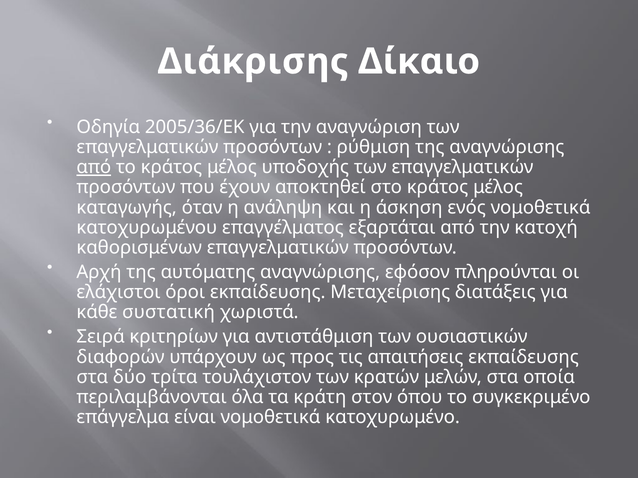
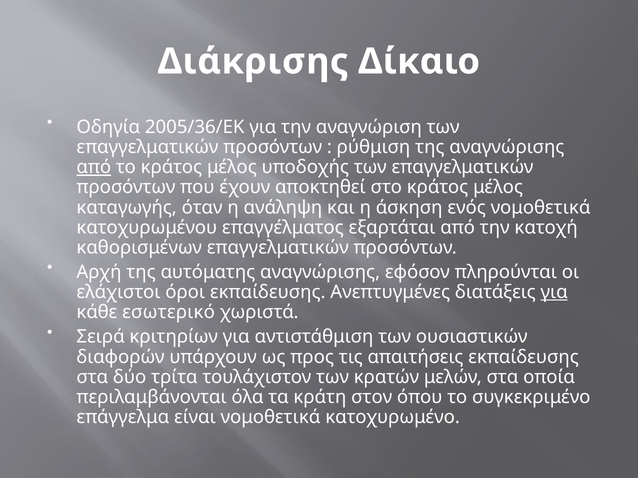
Μεταχείρισης: Μεταχείρισης -> Ανεπτυγμένες
για at (554, 292) underline: none -> present
συστατική: συστατική -> εσωτερικό
